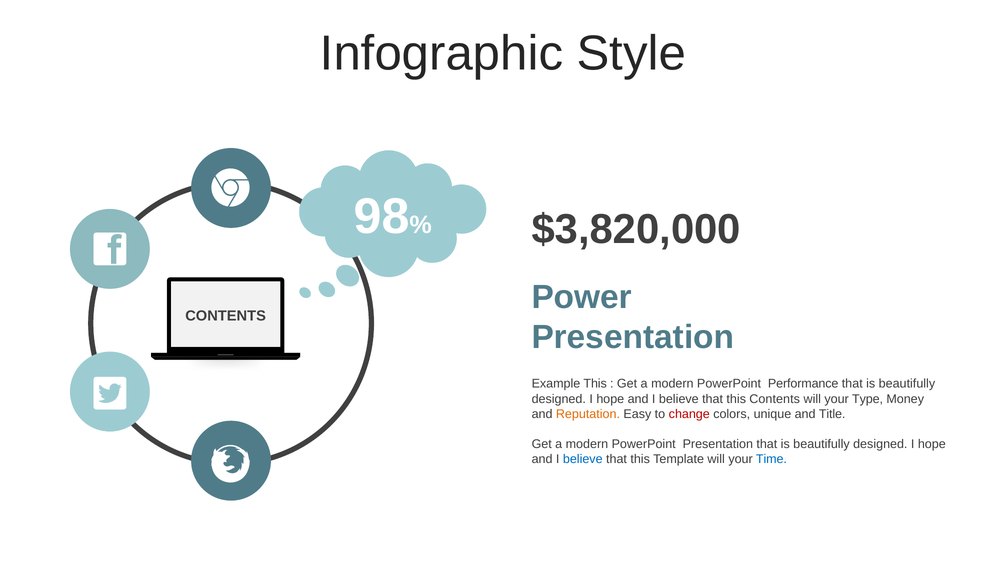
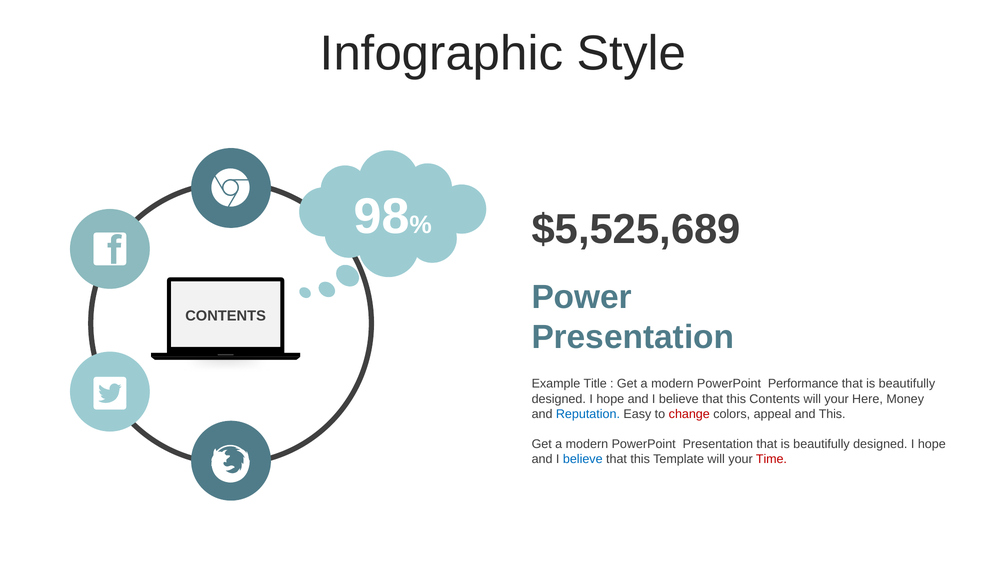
$3,820,000: $3,820,000 -> $5,525,689
Example This: This -> Title
Type: Type -> Here
Reputation colour: orange -> blue
unique: unique -> appeal
and Title: Title -> This
Time colour: blue -> red
